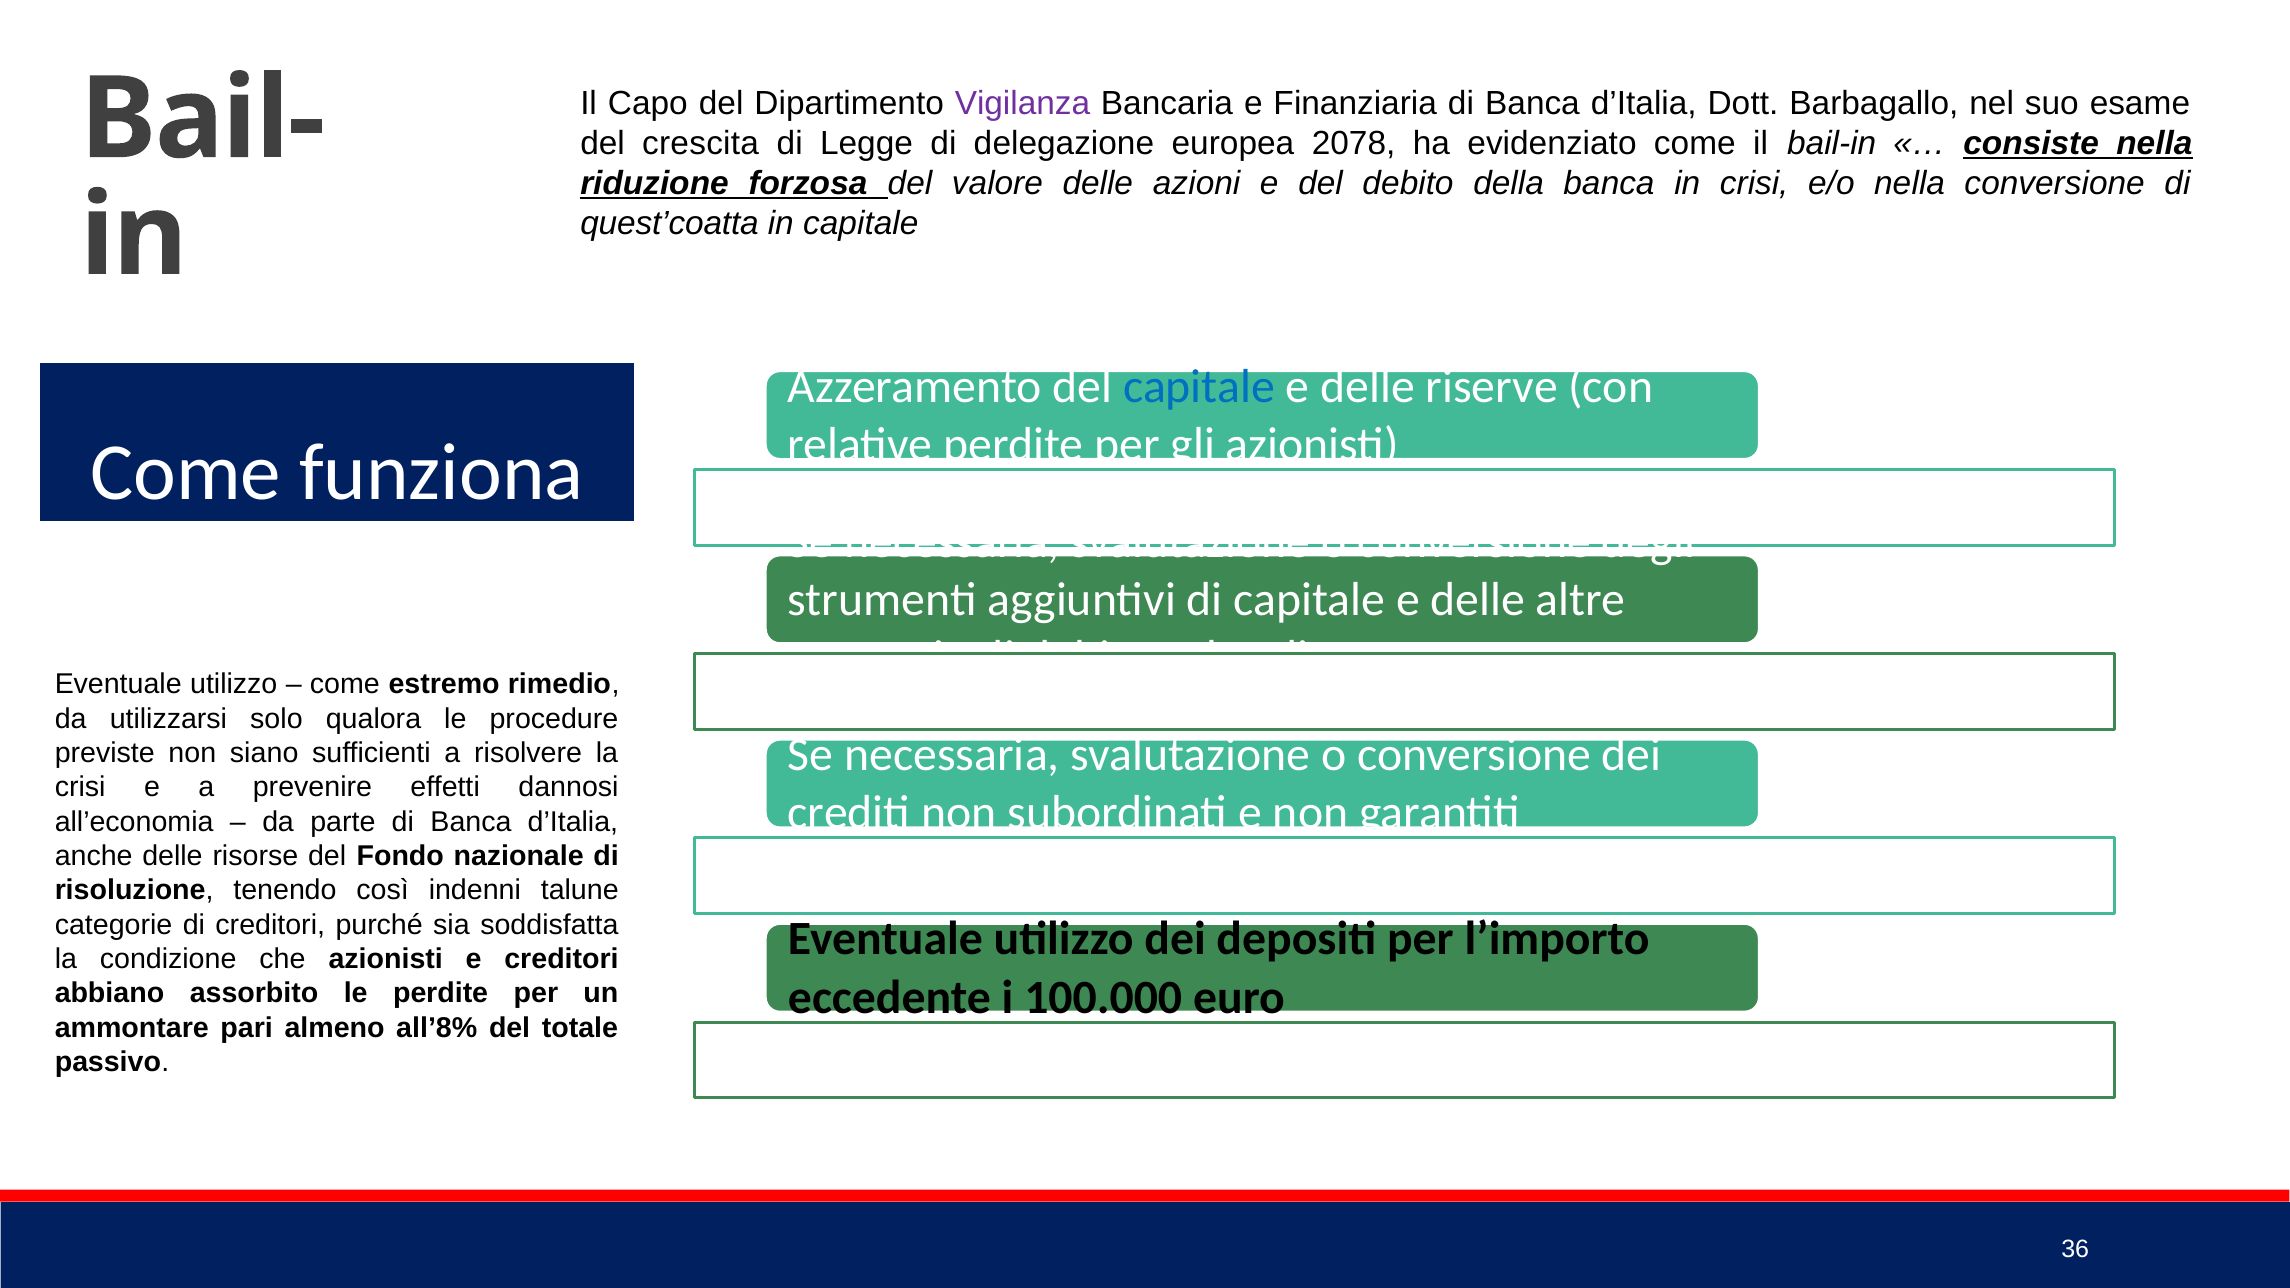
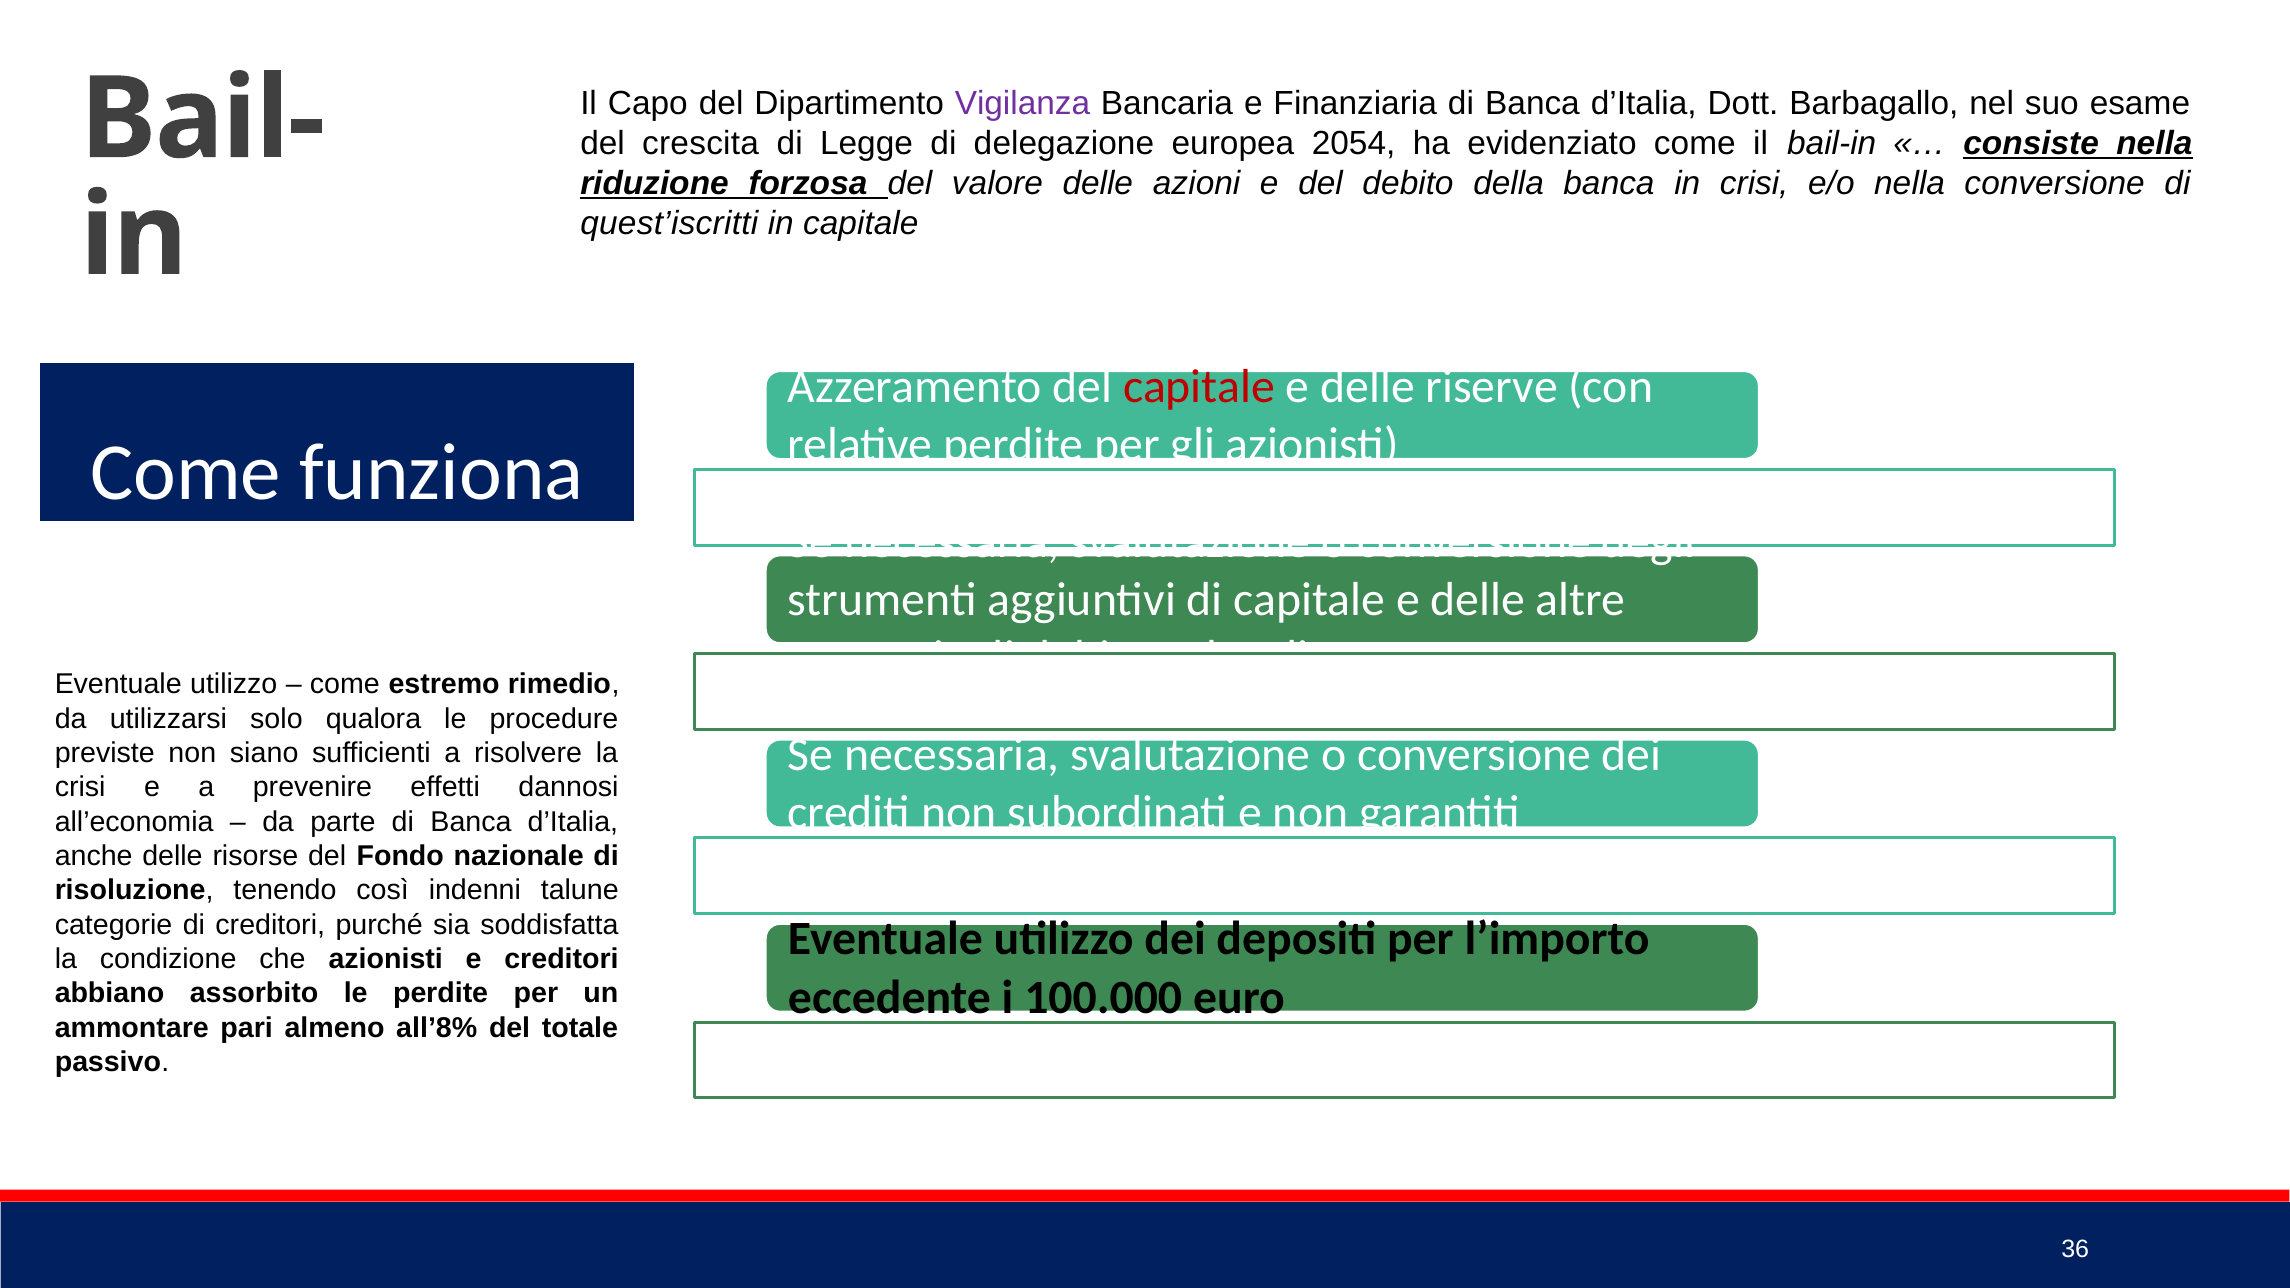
2078: 2078 -> 2054
quest’coatta: quest’coatta -> quest’iscritti
capitale at (1199, 386) colour: blue -> red
